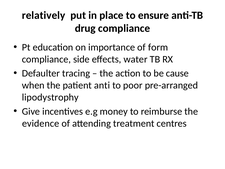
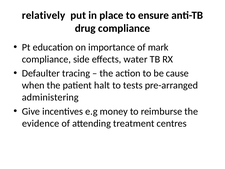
form: form -> mark
anti: anti -> halt
poor: poor -> tests
lipodystrophy: lipodystrophy -> administering
